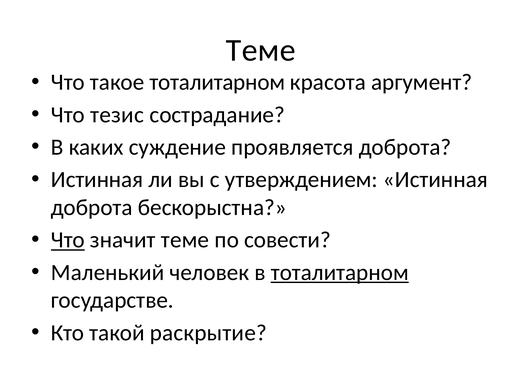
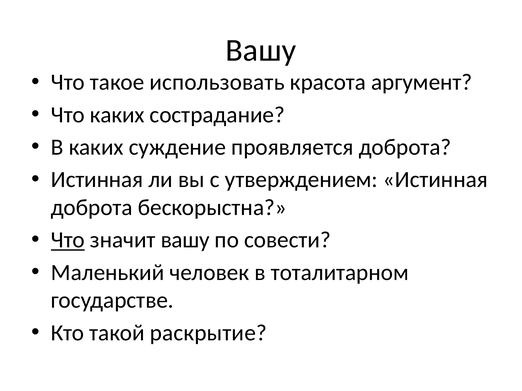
Теме at (261, 51): Теме -> Вашу
такое тоталитарном: тоталитарном -> использовать
Что тезис: тезис -> каких
значит теме: теме -> вашу
тоталитарном at (340, 273) underline: present -> none
